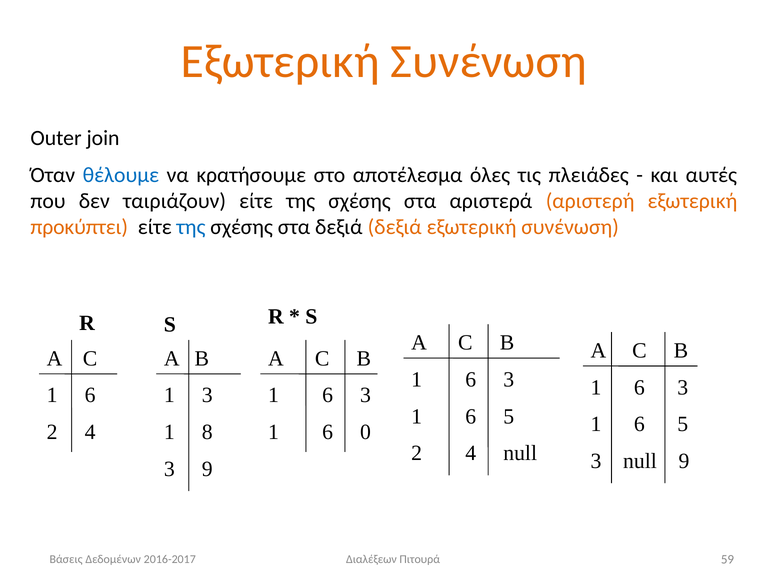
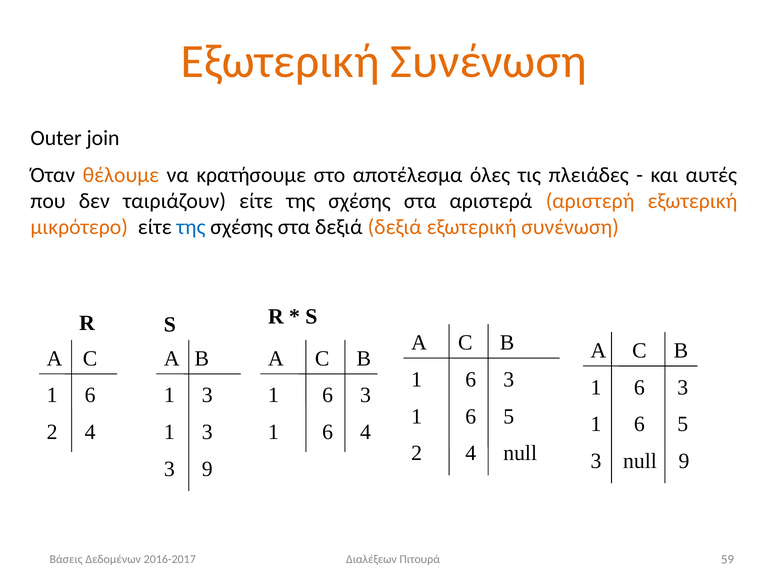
θέλουμε colour: blue -> orange
προκύπτει: προκύπτει -> μικρότερο
8 at (207, 432): 8 -> 3
6 0: 0 -> 4
